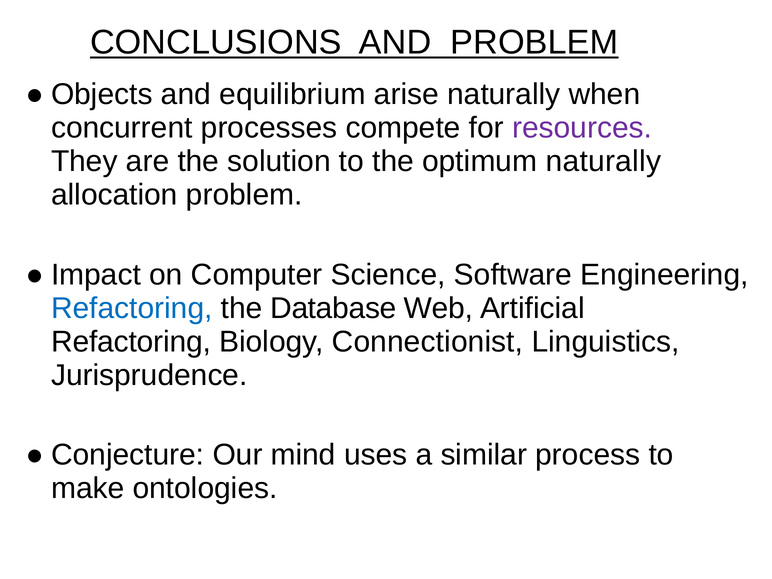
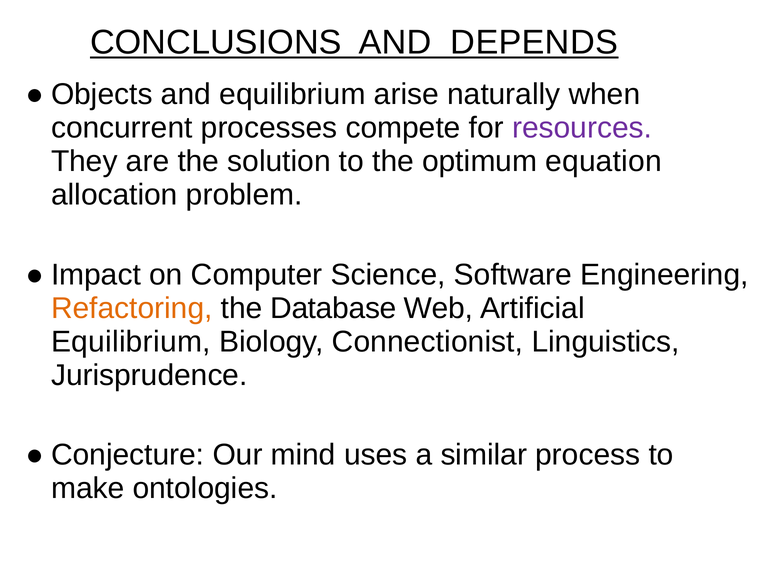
AND PROBLEM: PROBLEM -> DEPENDS
optimum naturally: naturally -> equation
Refactoring at (132, 308) colour: blue -> orange
Refactoring at (131, 342): Refactoring -> Equilibrium
